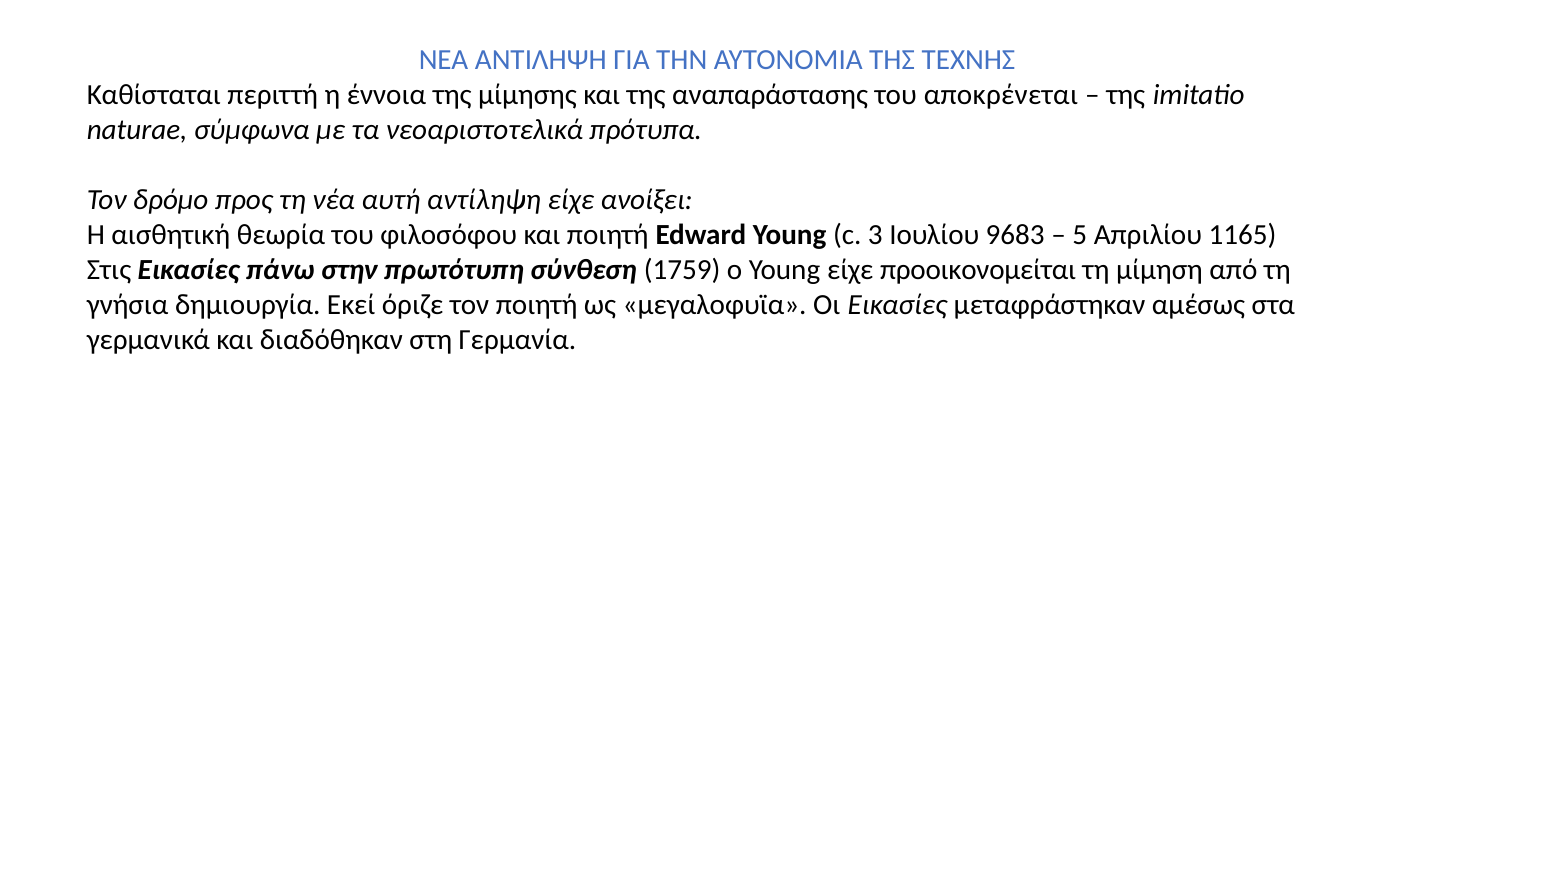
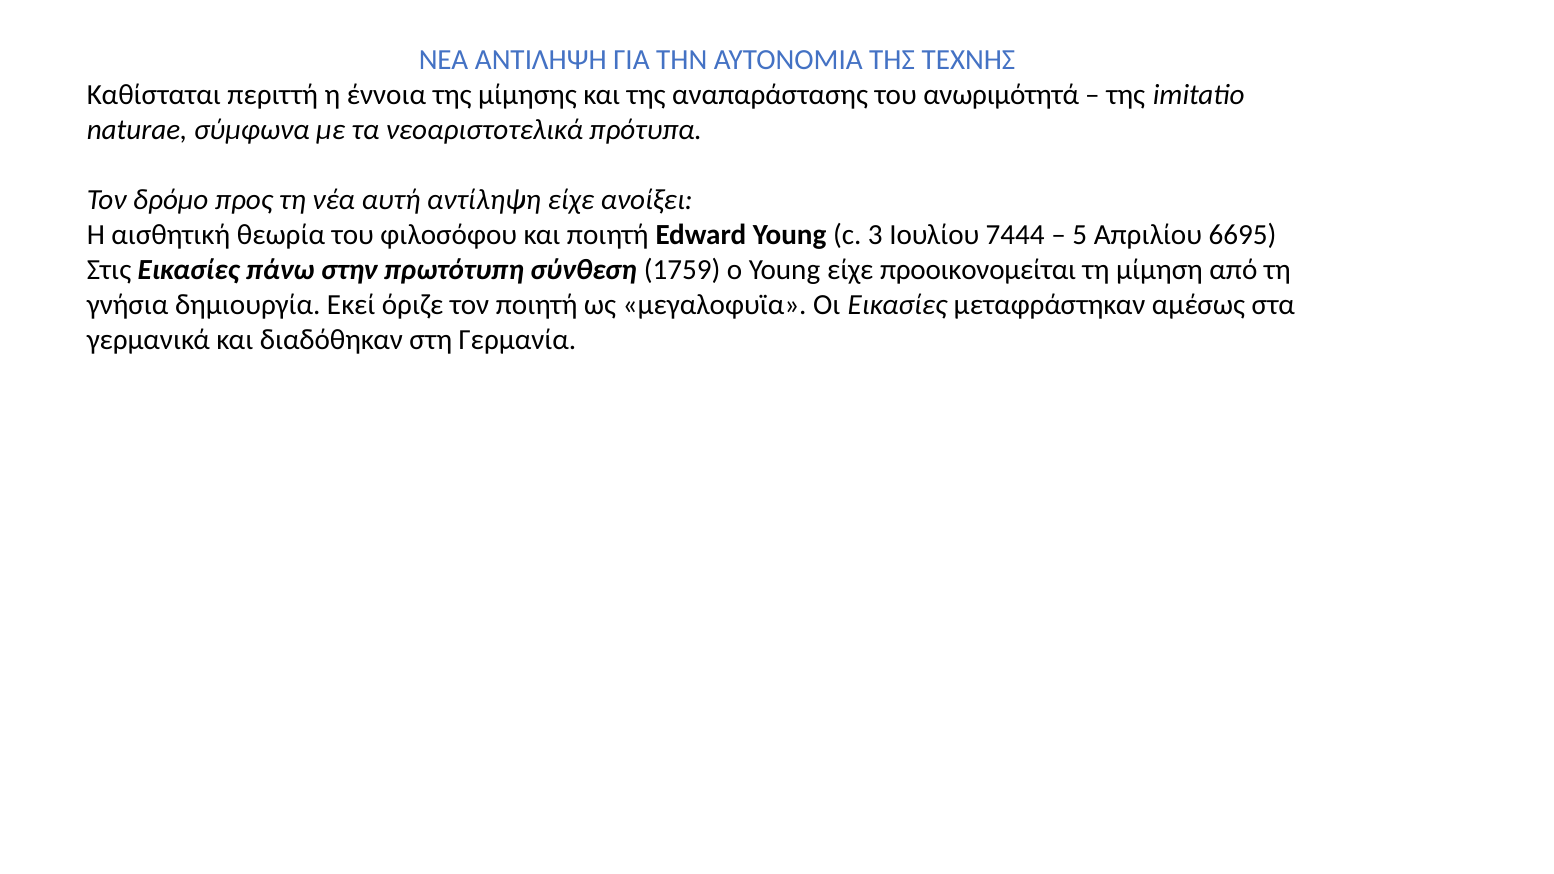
αποκρένεται: αποκρένεται -> ανωριμότητά
9683: 9683 -> 7444
1165: 1165 -> 6695
